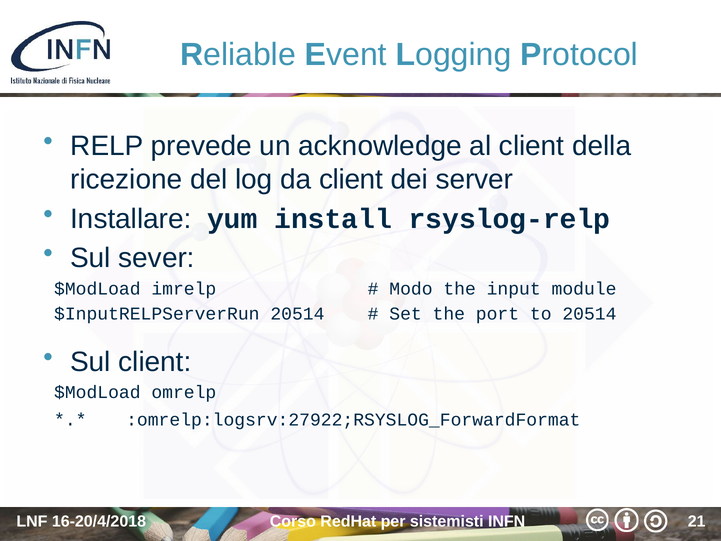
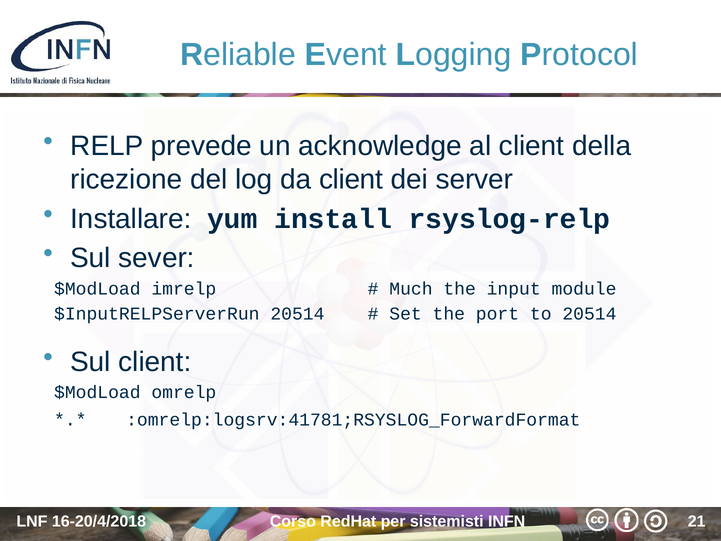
Modo: Modo -> Much
:omrelp:logsrv:27922;RSYSLOG_ForwardFormat: :omrelp:logsrv:27922;RSYSLOG_ForwardFormat -> :omrelp:logsrv:41781;RSYSLOG_ForwardFormat
